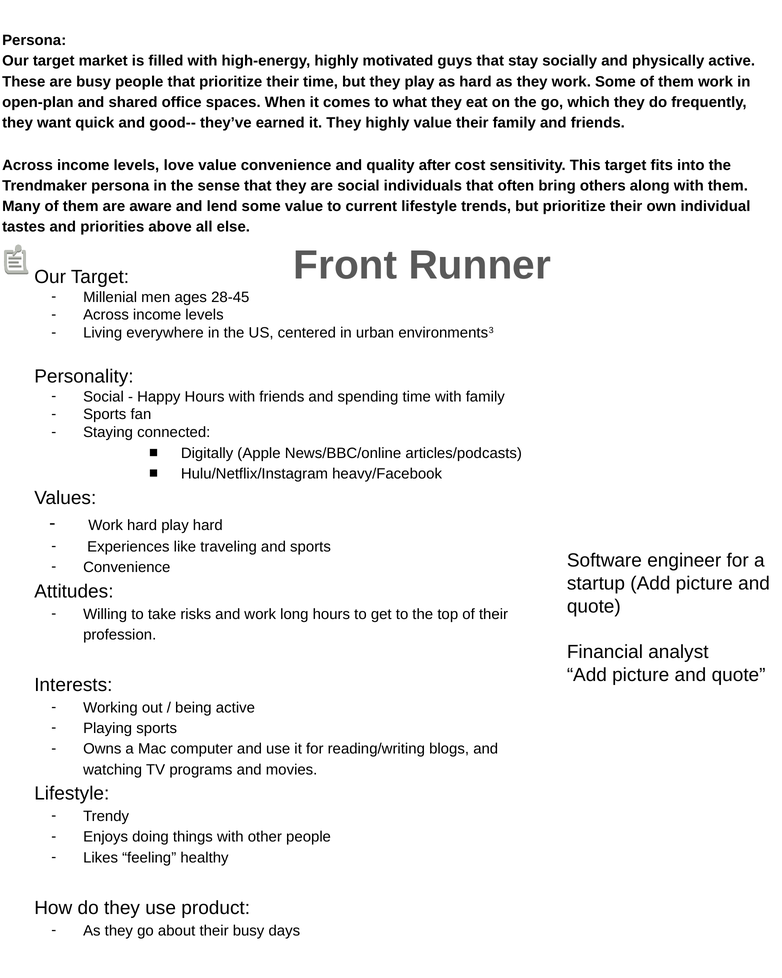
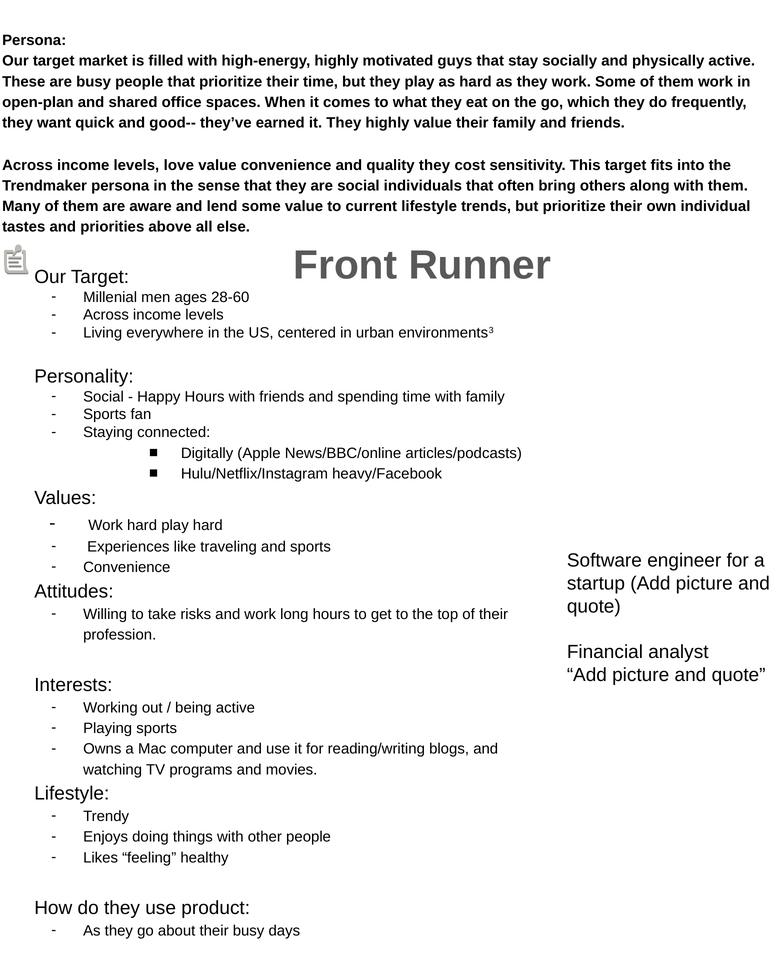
quality after: after -> they
28-45: 28-45 -> 28-60
